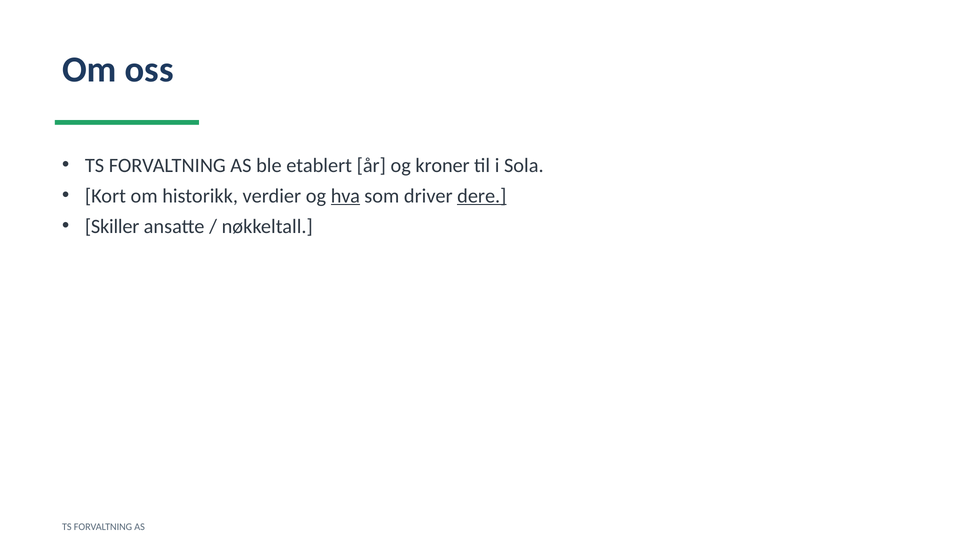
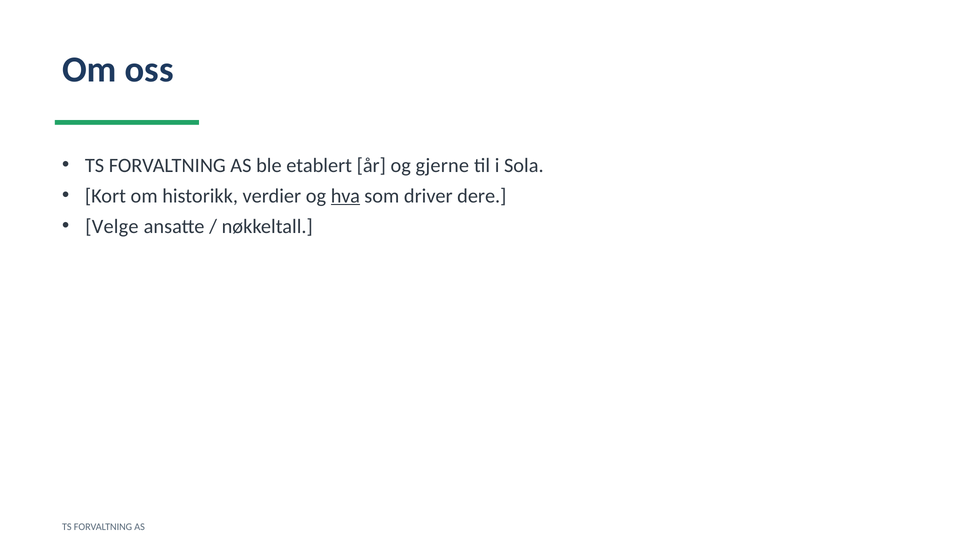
kroner: kroner -> gjerne
dere underline: present -> none
Skiller: Skiller -> Velge
